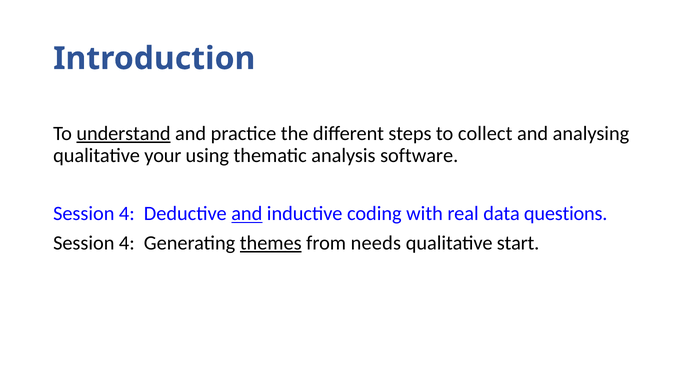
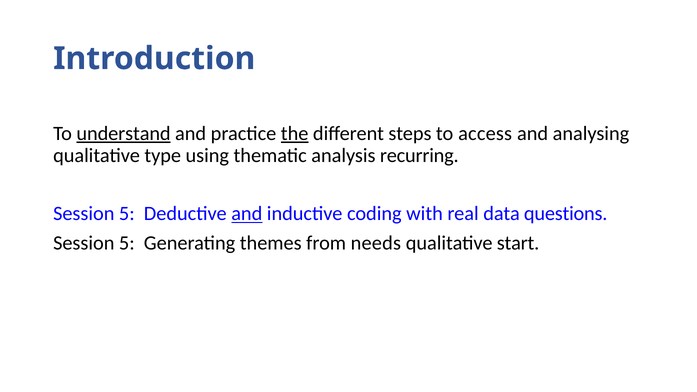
the underline: none -> present
collect: collect -> access
your: your -> type
software: software -> recurring
4 at (127, 214): 4 -> 5
4 at (127, 243): 4 -> 5
themes underline: present -> none
